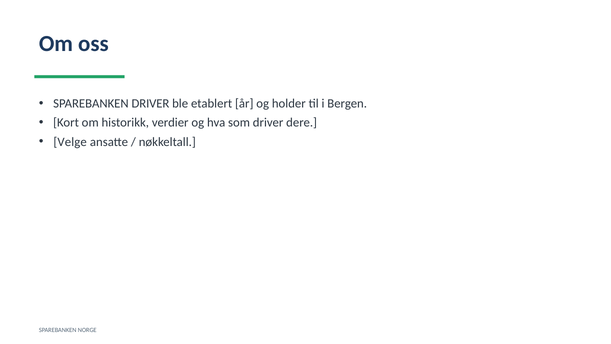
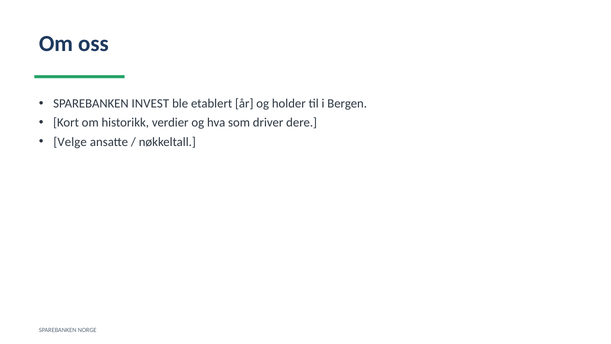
SPAREBANKEN DRIVER: DRIVER -> INVEST
